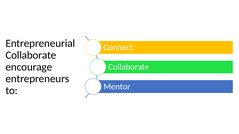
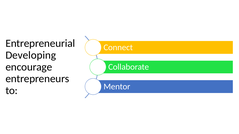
Collaborate at (31, 55): Collaborate -> Developing
